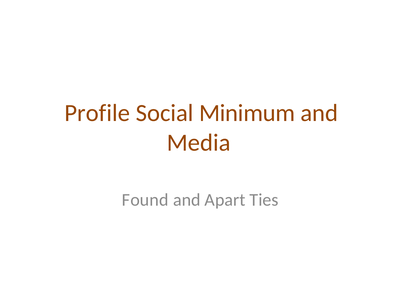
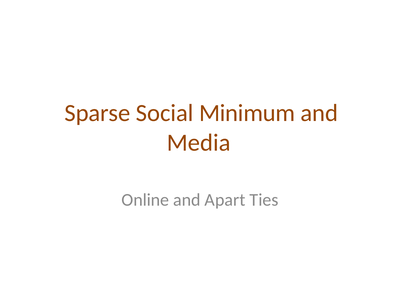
Profile: Profile -> Sparse
Found: Found -> Online
